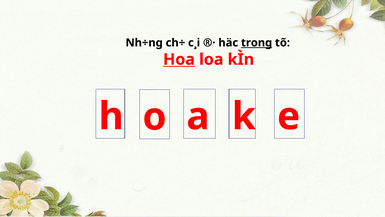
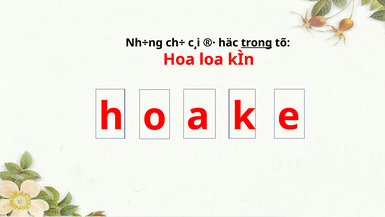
Hoa underline: present -> none
